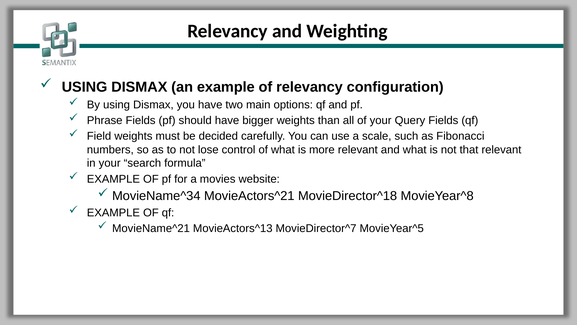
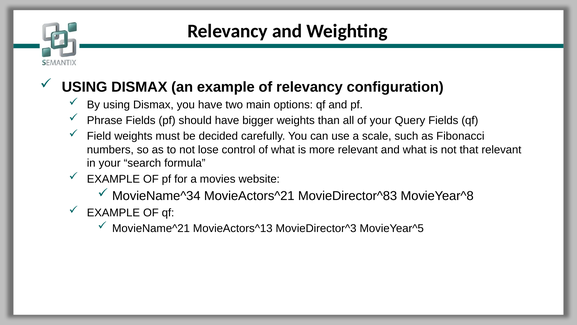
MovieDirector^18: MovieDirector^18 -> MovieDirector^83
MovieDirector^7: MovieDirector^7 -> MovieDirector^3
